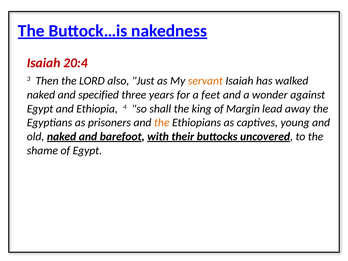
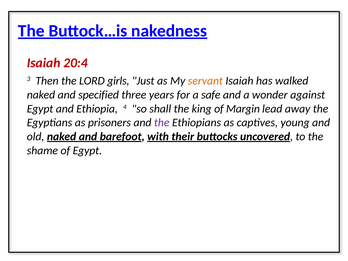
also: also -> girls
feet: feet -> safe
the at (162, 123) colour: orange -> purple
